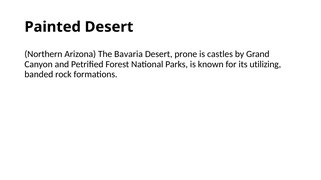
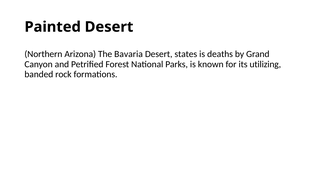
prone: prone -> states
castles: castles -> deaths
